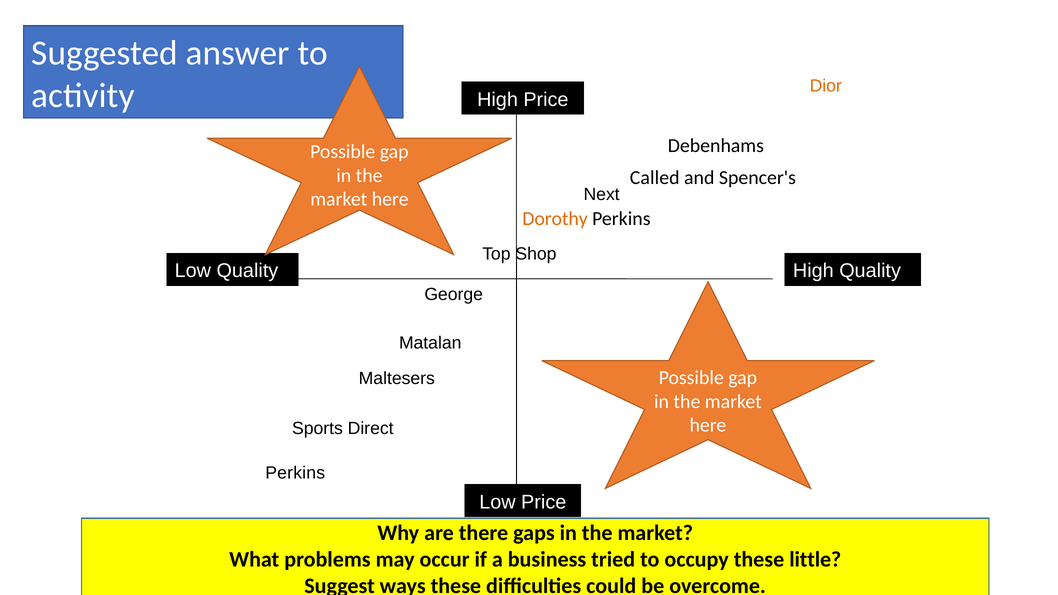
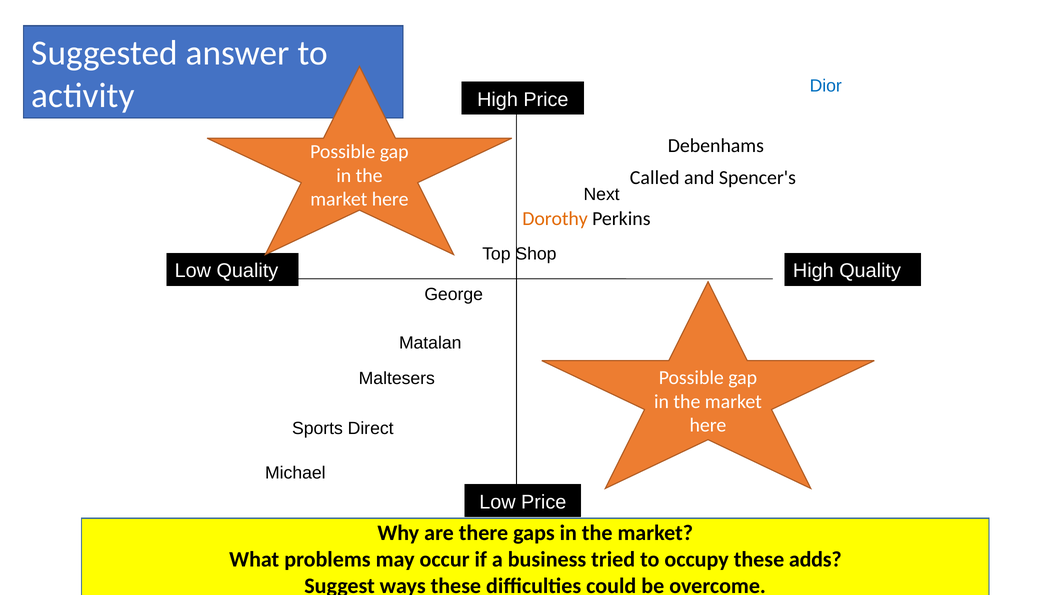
Dior colour: orange -> blue
Perkins at (295, 473): Perkins -> Michael
little: little -> adds
